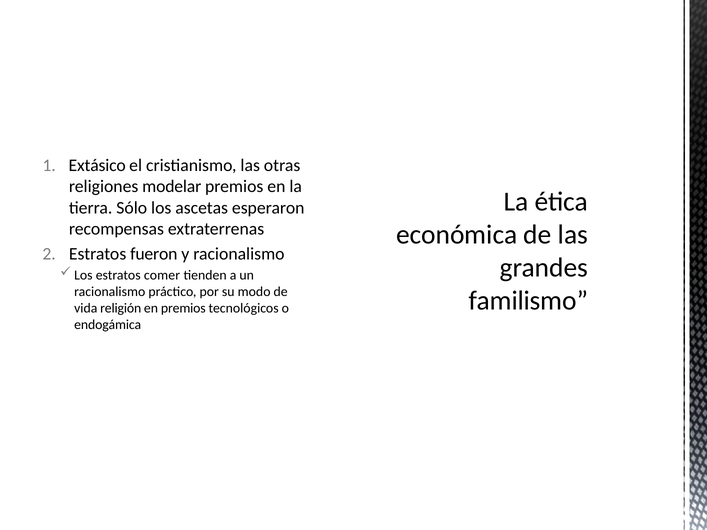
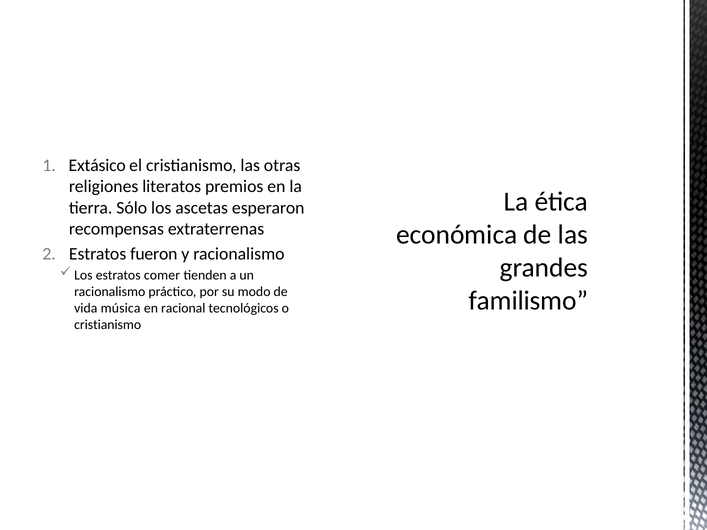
modelar: modelar -> literatos
religión: religión -> música
en premios: premios -> racional
endogámica at (108, 325): endogámica -> cristianismo
